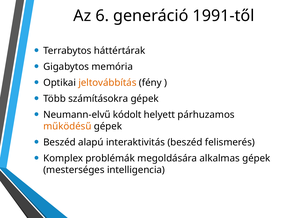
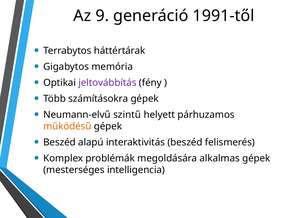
6: 6 -> 9
jeltovábbítás colour: orange -> purple
kódolt: kódolt -> szintű
